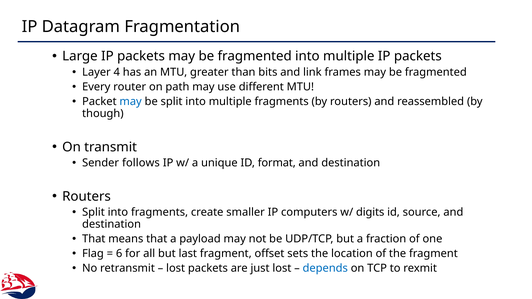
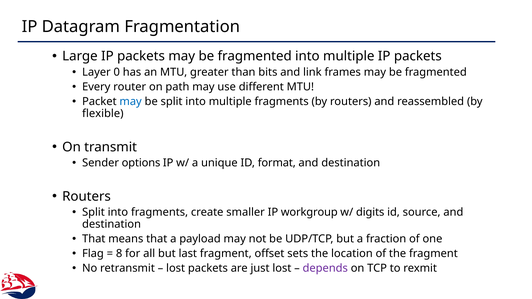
4: 4 -> 0
though: though -> flexible
follows: follows -> options
computers: computers -> workgroup
6: 6 -> 8
depends colour: blue -> purple
